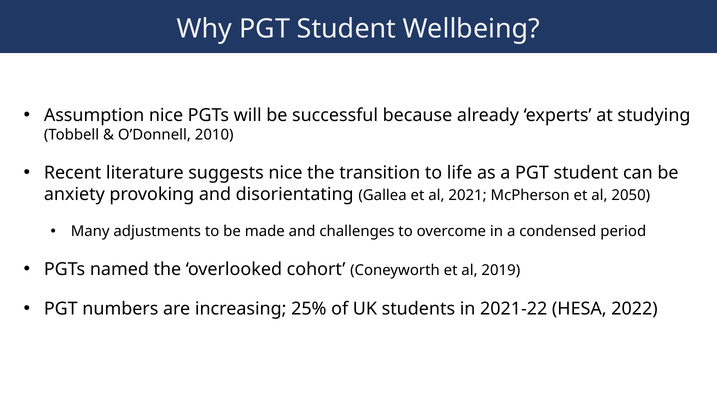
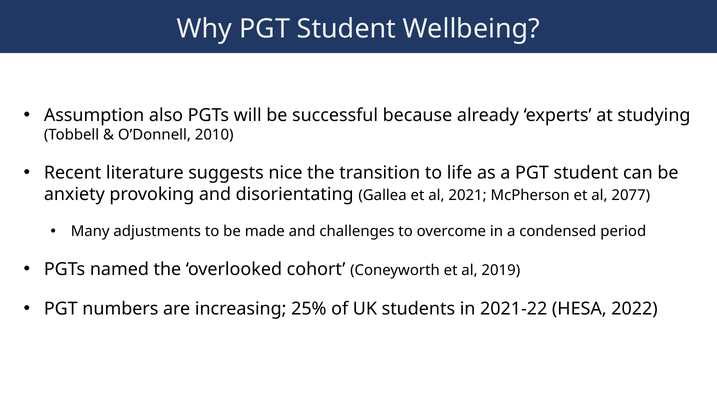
Assumption nice: nice -> also
2050: 2050 -> 2077
